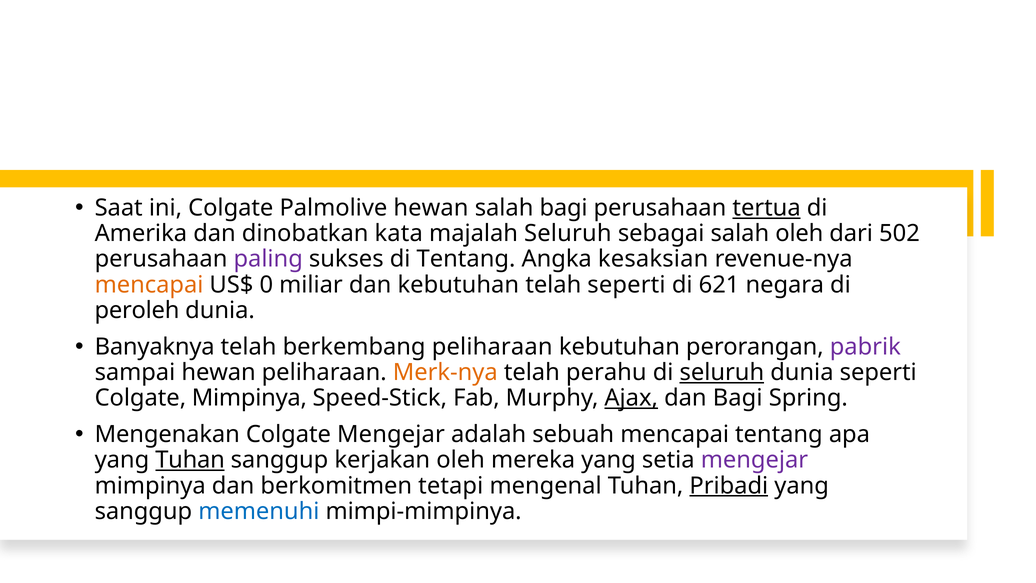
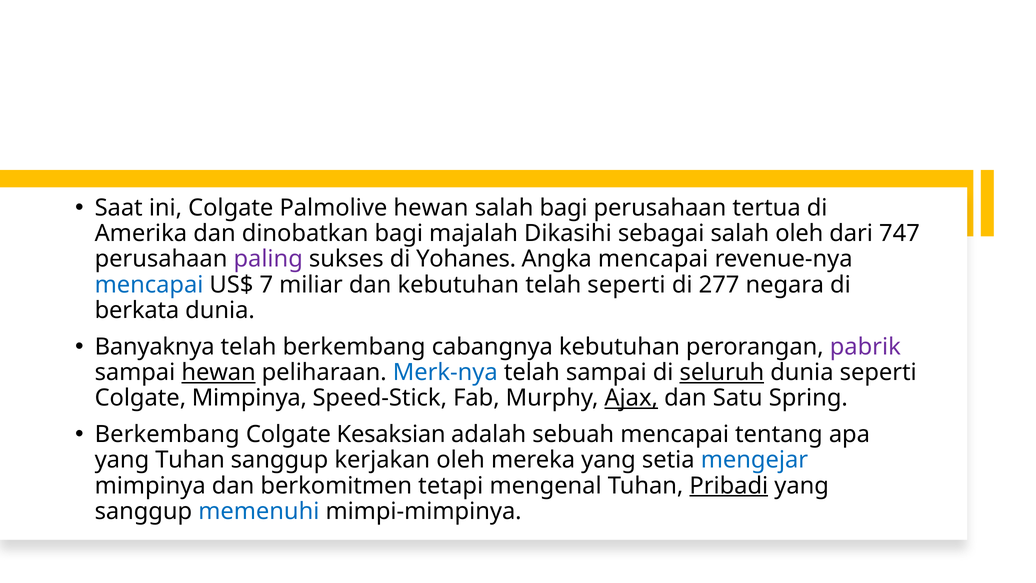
tertua underline: present -> none
dinobatkan kata: kata -> bagi
majalah Seluruh: Seluruh -> Dikasihi
502: 502 -> 747
di Tentang: Tentang -> Yohanes
Angka kesaksian: kesaksian -> mencapai
mencapai at (149, 285) colour: orange -> blue
0: 0 -> 7
621: 621 -> 277
peroleh: peroleh -> berkata
berkembang peliharaan: peliharaan -> cabangnya
hewan at (219, 372) underline: none -> present
Merk-nya colour: orange -> blue
telah perahu: perahu -> sampai
dan Bagi: Bagi -> Satu
Mengenakan at (167, 434): Mengenakan -> Berkembang
Colgate Mengejar: Mengejar -> Kesaksian
Tuhan at (190, 460) underline: present -> none
mengejar at (754, 460) colour: purple -> blue
